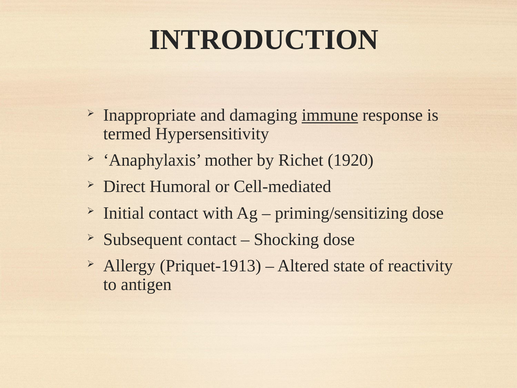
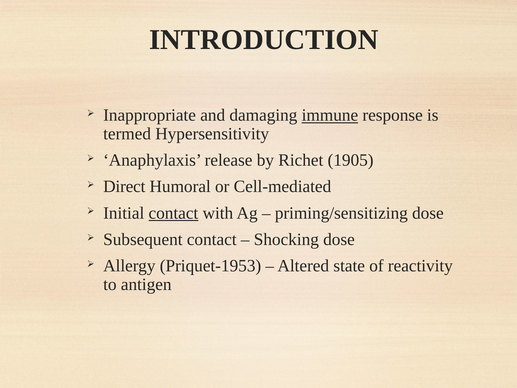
mother: mother -> release
1920: 1920 -> 1905
contact at (173, 213) underline: none -> present
Priquet-1913: Priquet-1913 -> Priquet-1953
